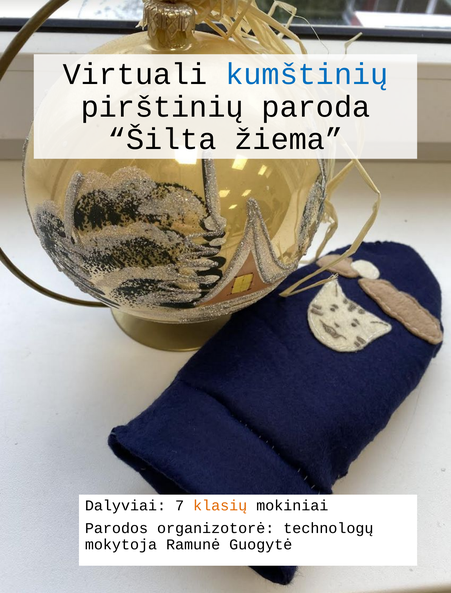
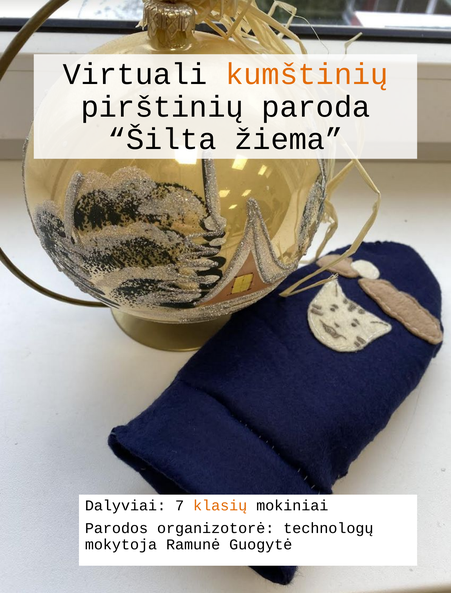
kumštinių colour: blue -> orange
